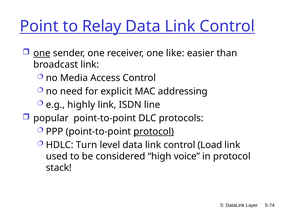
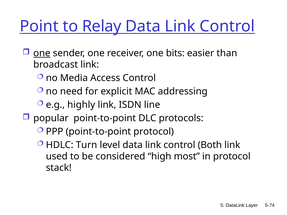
like: like -> bits
protocol at (154, 132) underline: present -> none
Load: Load -> Both
voice: voice -> most
